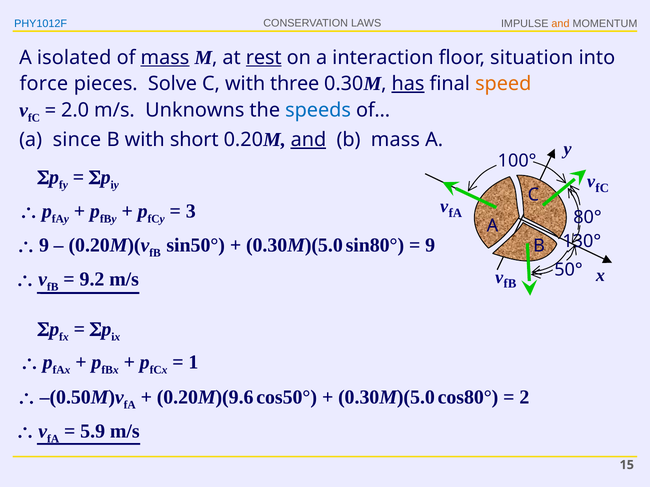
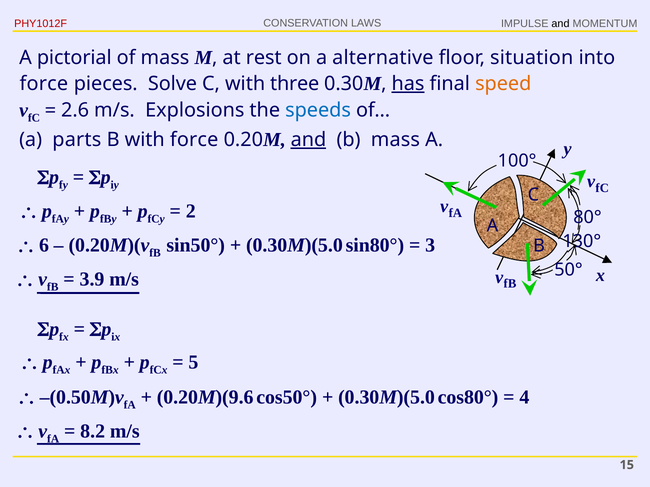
and at (561, 23) colour: orange -> black
PHY1012F colour: blue -> red
isolated: isolated -> pictorial
mass at (165, 58) underline: present -> none
rest underline: present -> none
interaction: interaction -> alternative
2.0: 2.0 -> 2.6
Unknowns: Unknowns -> Explosions
since: since -> parts
with short: short -> force
3: 3 -> 2
9 at (44, 246): 9 -> 6
9 at (430, 246): 9 -> 3
9.2: 9.2 -> 3.9
1: 1 -> 5
2: 2 -> 4
5.9: 5.9 -> 8.2
